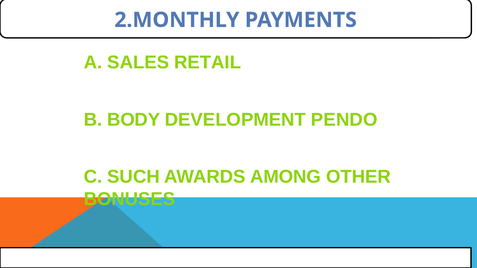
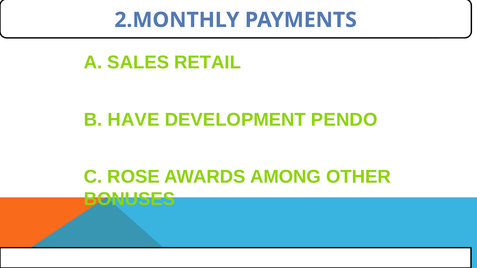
BODY: BODY -> HAVE
SUCH: SUCH -> ROSE
